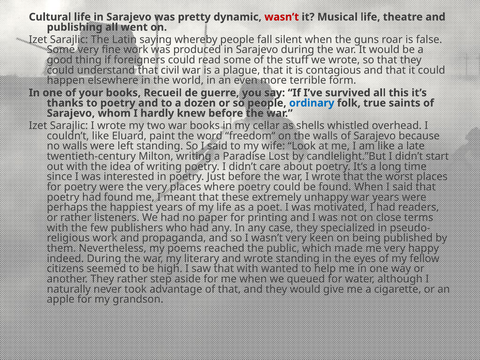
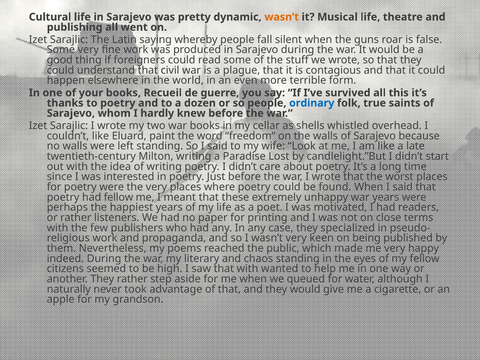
wasn’t at (282, 17) colour: red -> orange
had found: found -> fellow
and wrote: wrote -> chaos
